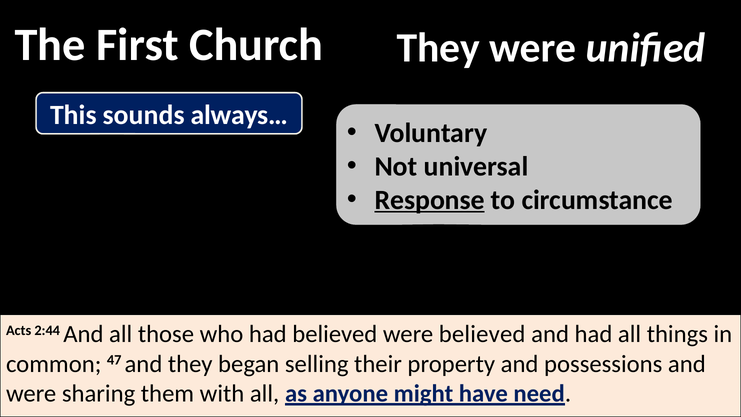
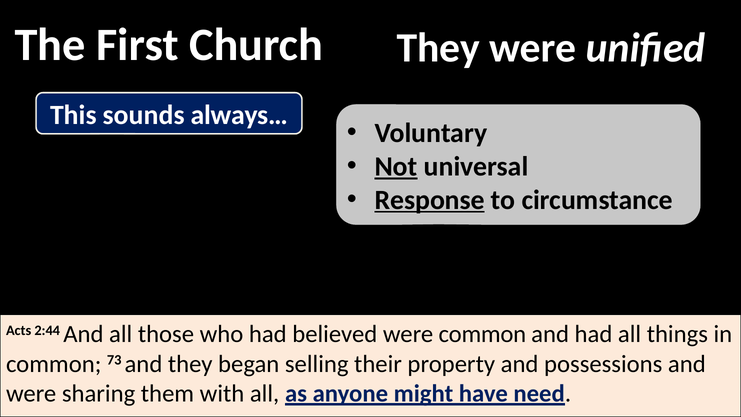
Not underline: none -> present
were believed: believed -> common
47: 47 -> 73
